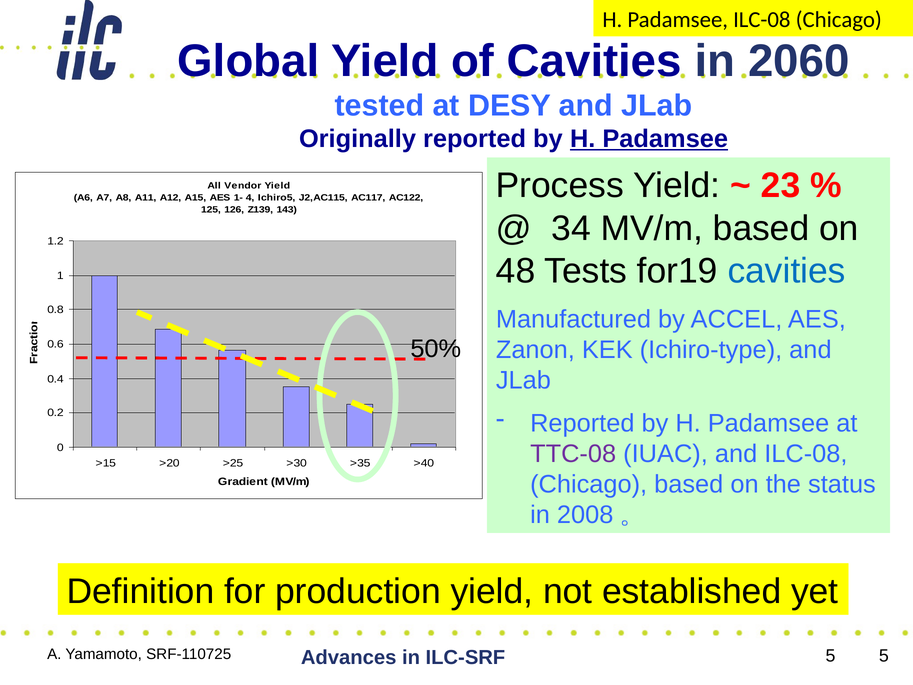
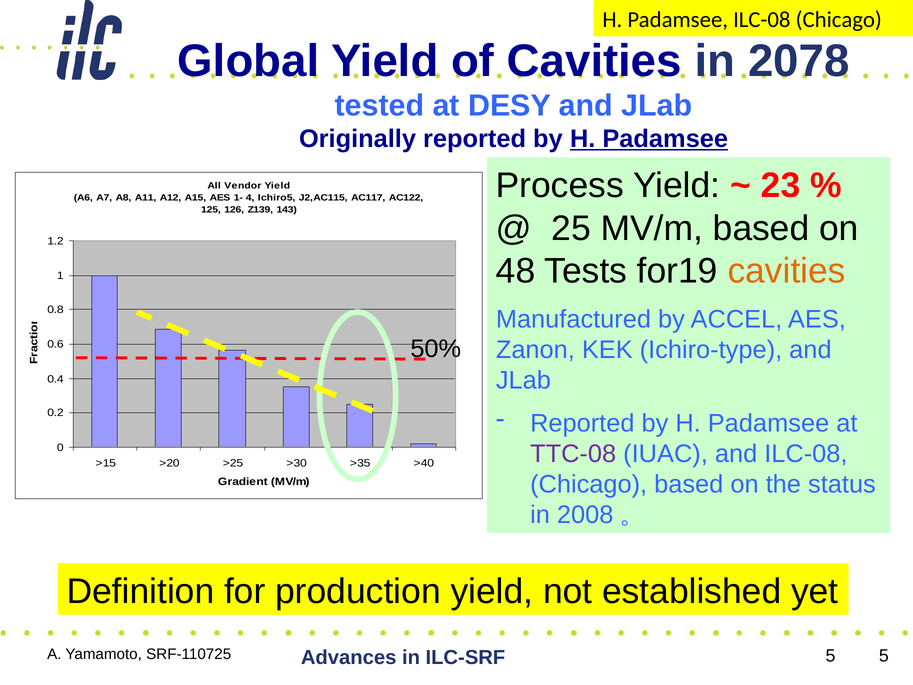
2060: 2060 -> 2078
34: 34 -> 25
cavities at (787, 271) colour: blue -> orange
